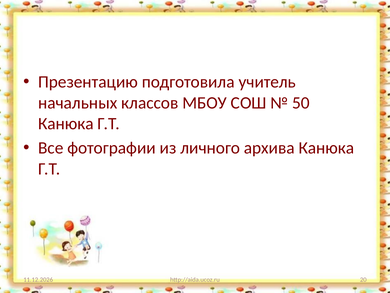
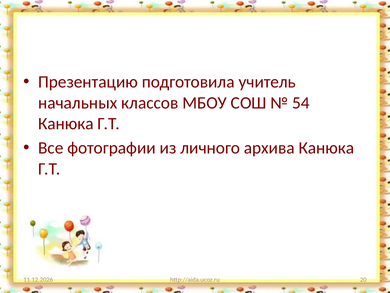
50: 50 -> 54
